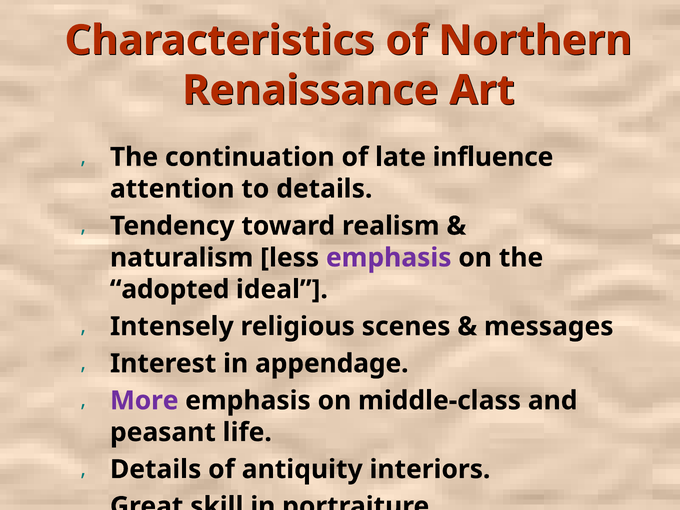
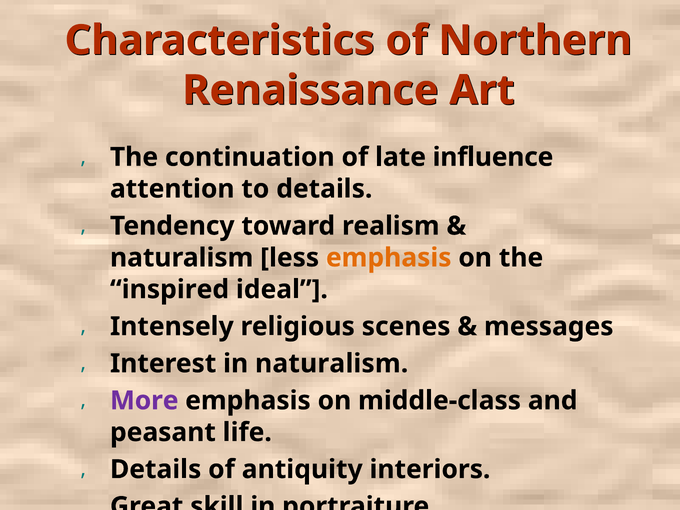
emphasis at (389, 258) colour: purple -> orange
adopted: adopted -> inspired
in appendage: appendage -> naturalism
